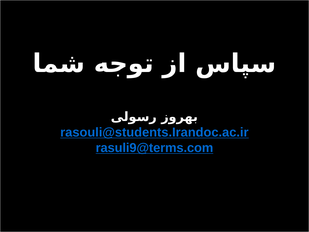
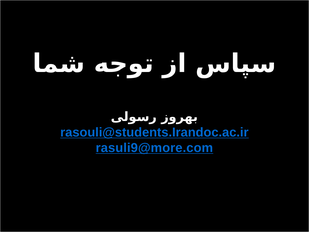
rasuli9@terms.com: rasuli9@terms.com -> rasuli9@more.com
